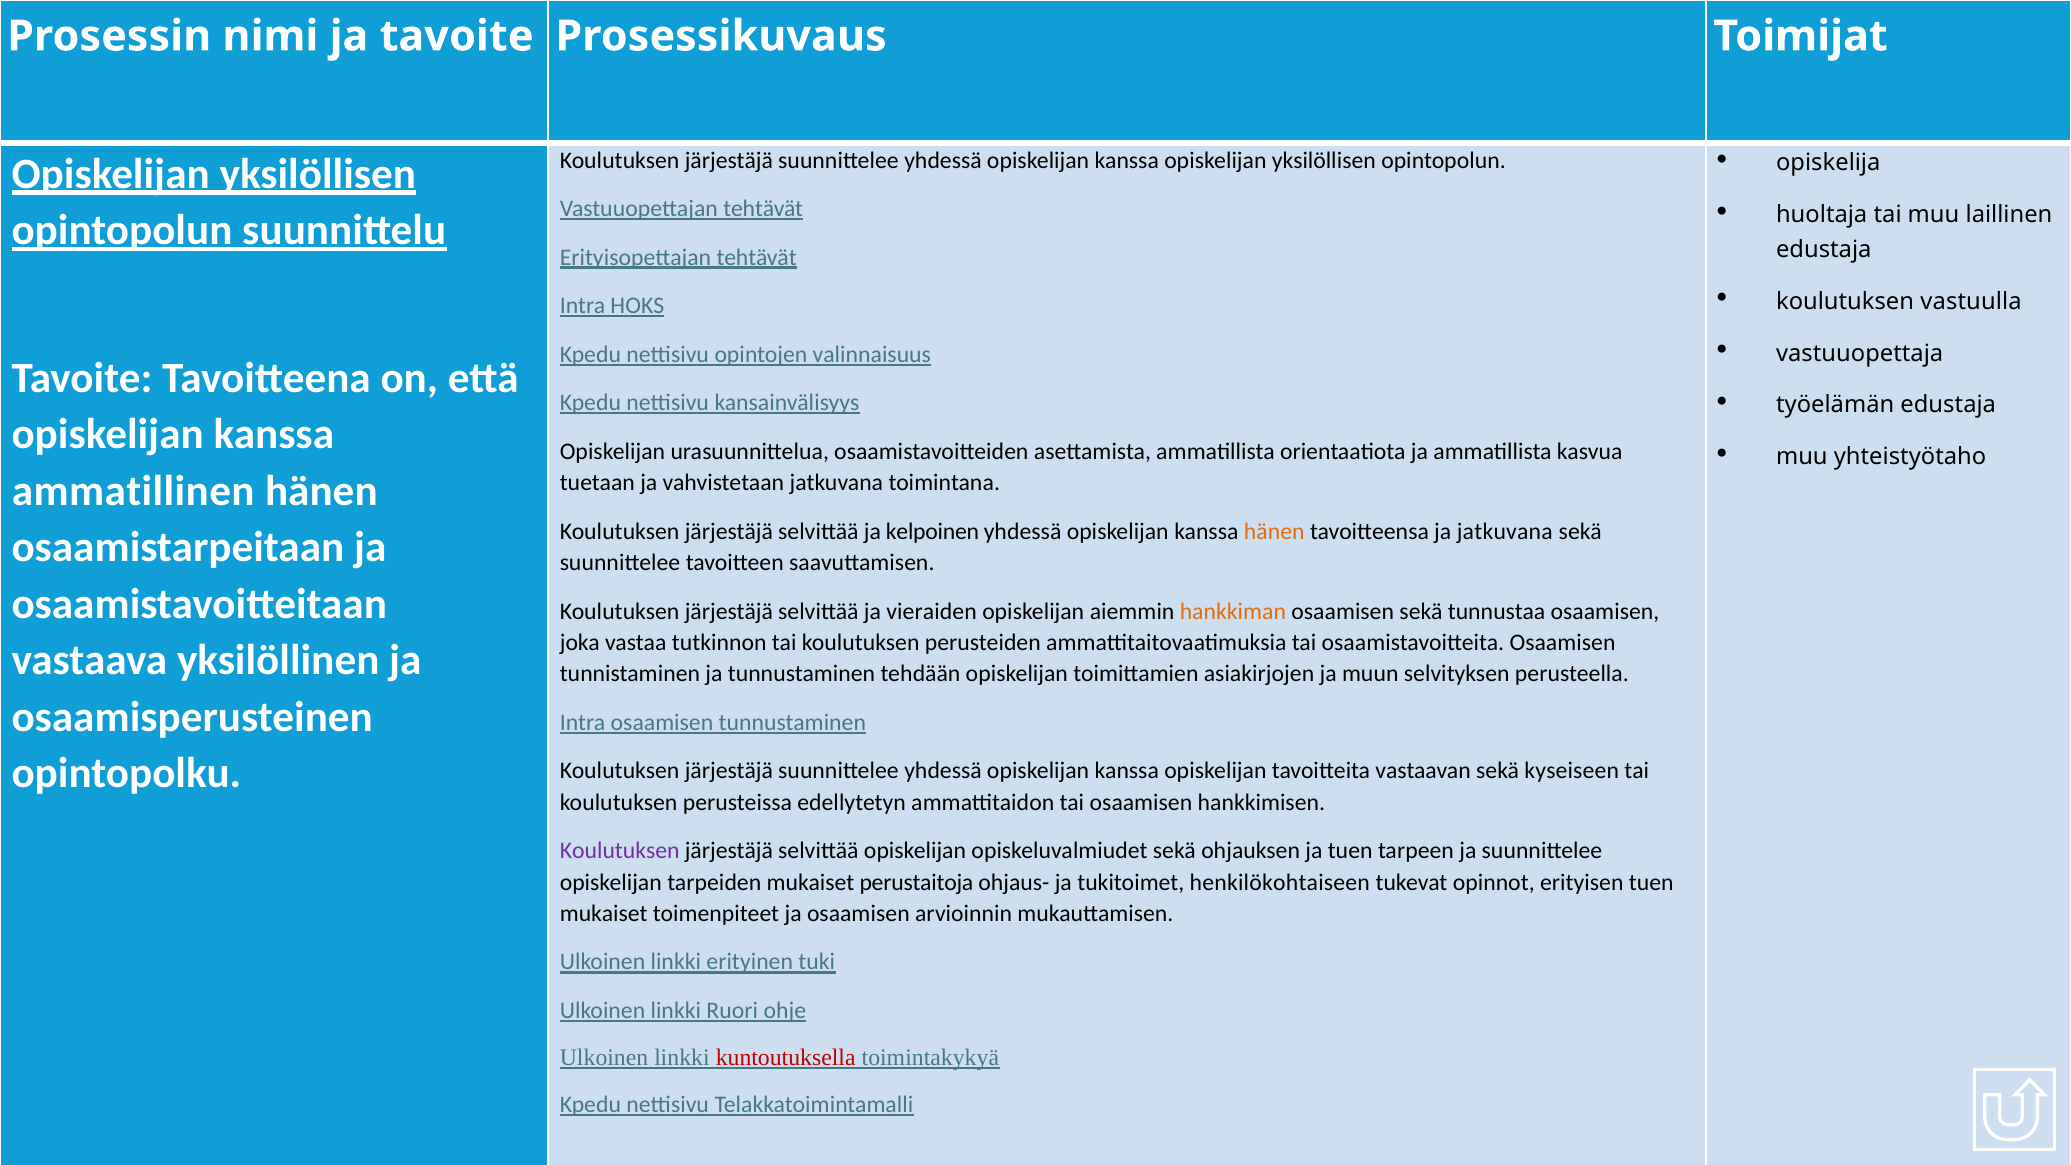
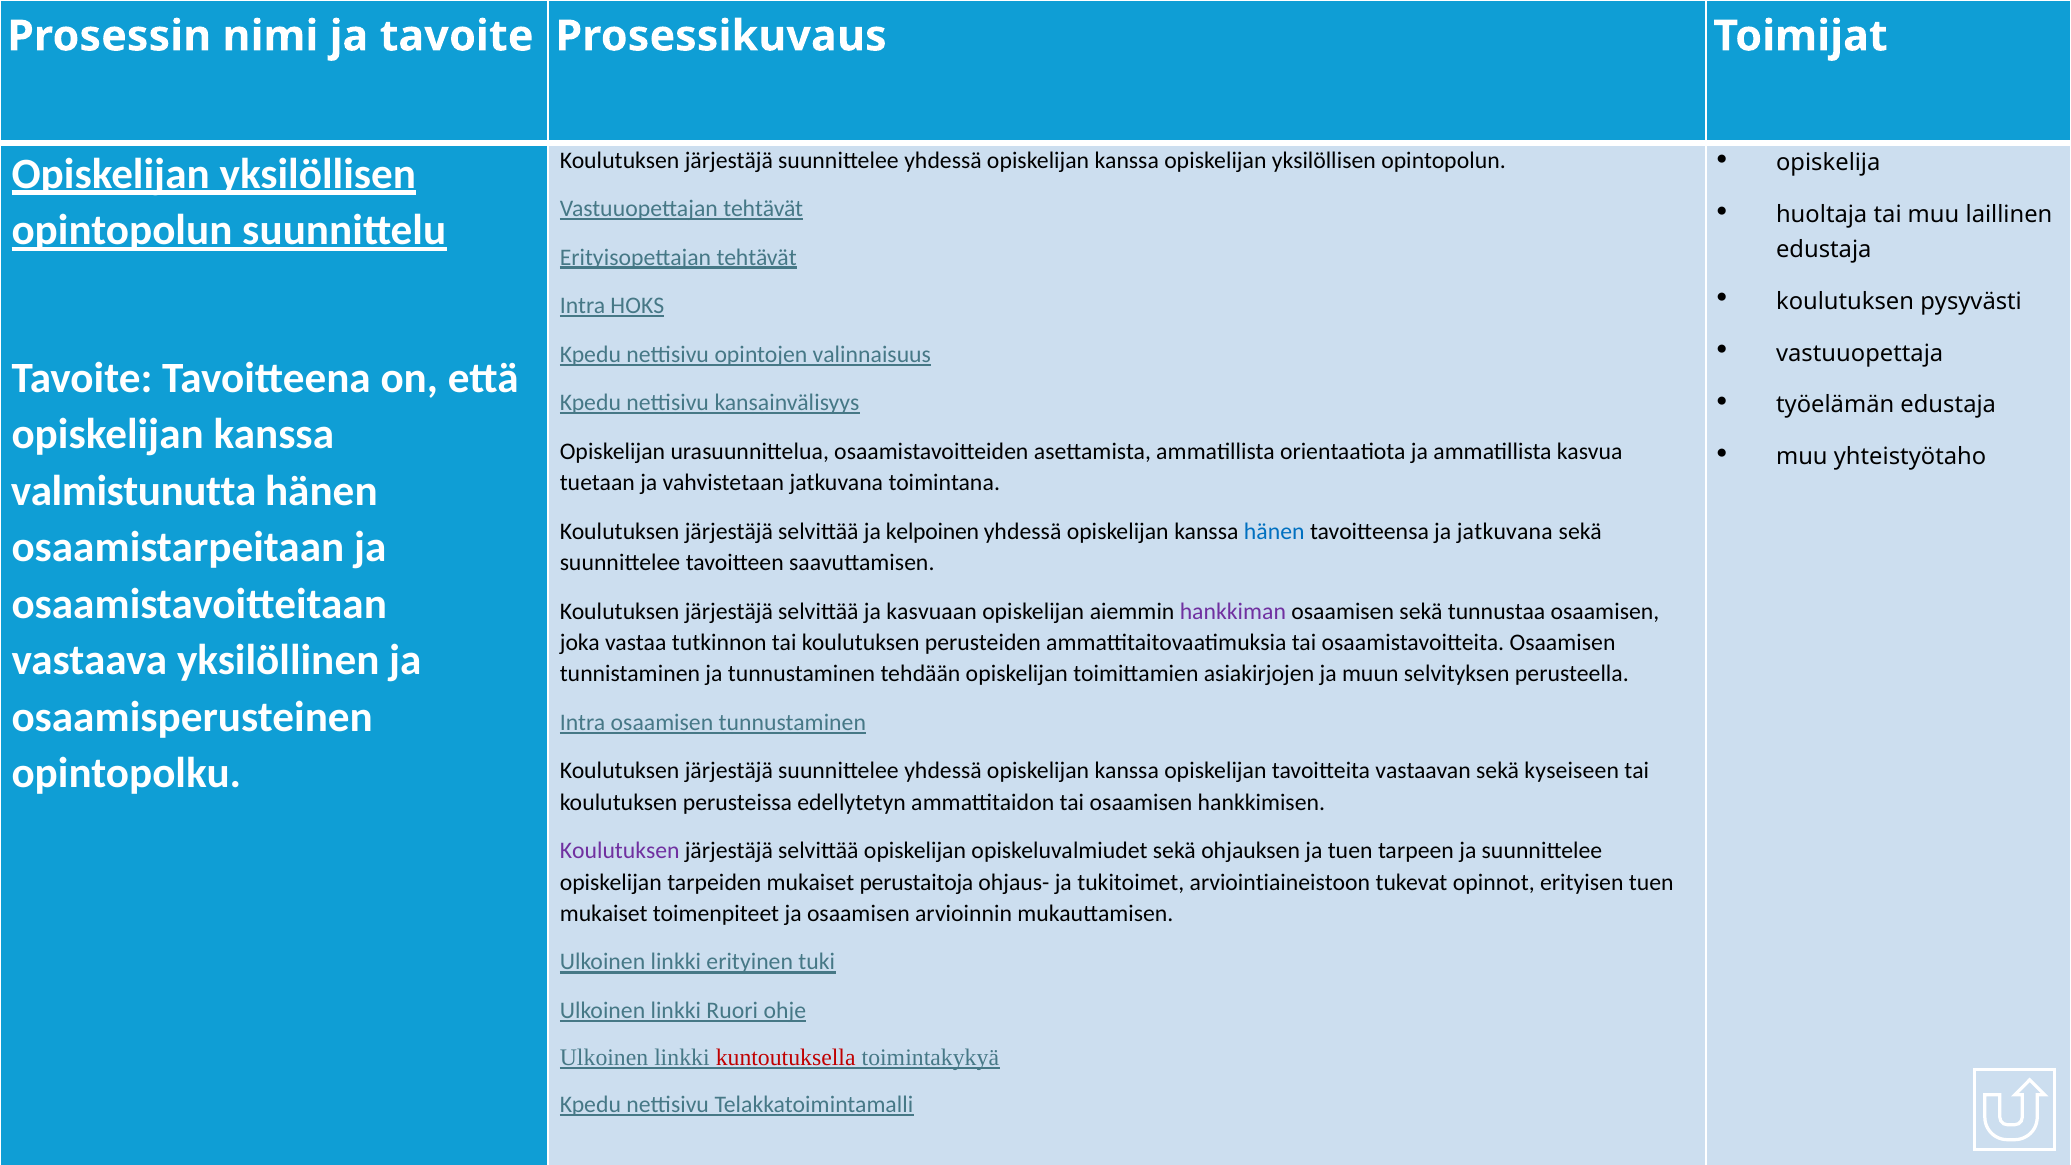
vastuulla: vastuulla -> pysyvästi
ammatillinen: ammatillinen -> valmistunutta
hänen at (1274, 531) colour: orange -> blue
vieraiden: vieraiden -> kasvuaan
hankkiman colour: orange -> purple
henkilökohtaiseen: henkilökohtaiseen -> arviointiaineistoon
